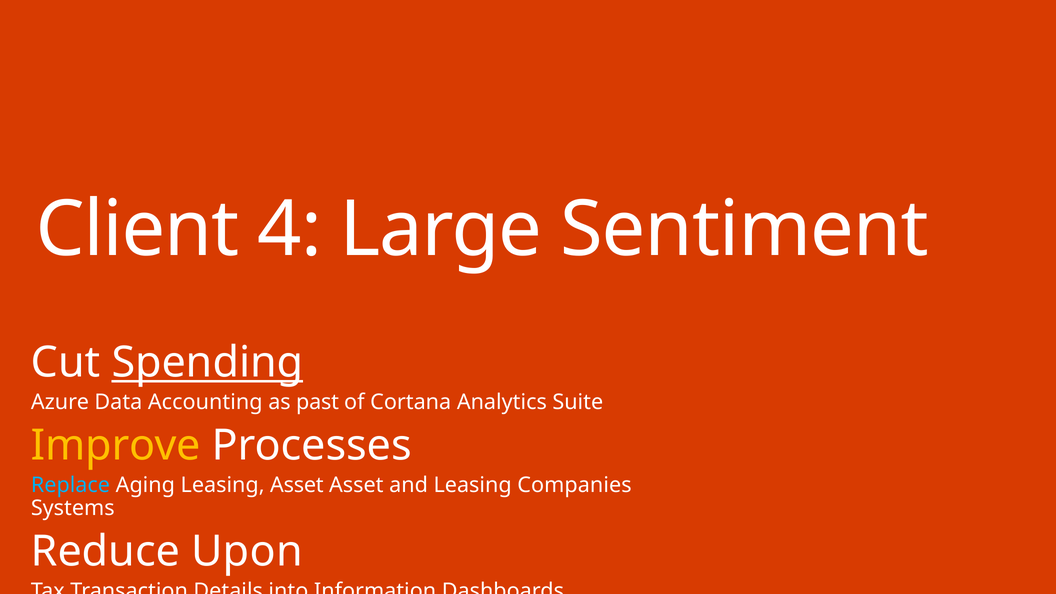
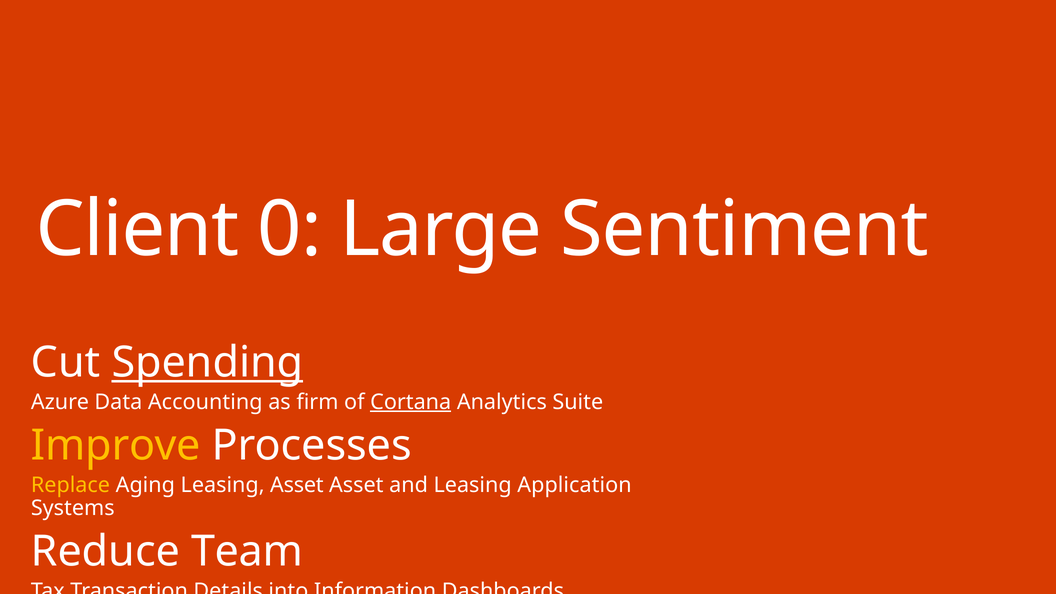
4: 4 -> 0
past: past -> firm
Cortana underline: none -> present
Replace colour: light blue -> yellow
Companies: Companies -> Application
Upon: Upon -> Team
